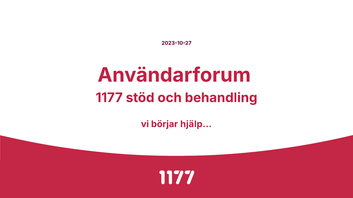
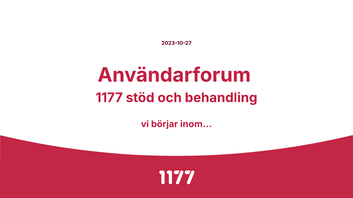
hjälp…: hjälp… -> inom…
